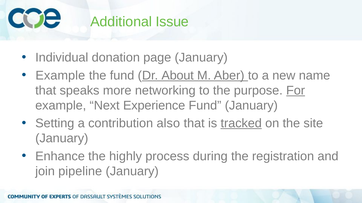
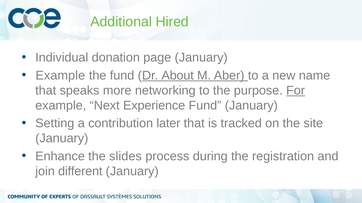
Issue: Issue -> Hired
also: also -> later
tracked underline: present -> none
highly: highly -> slides
pipeline: pipeline -> different
